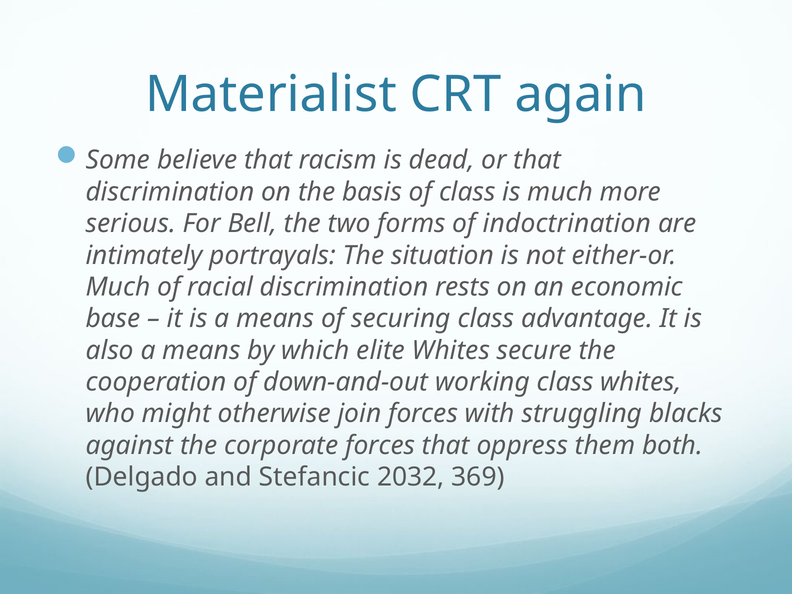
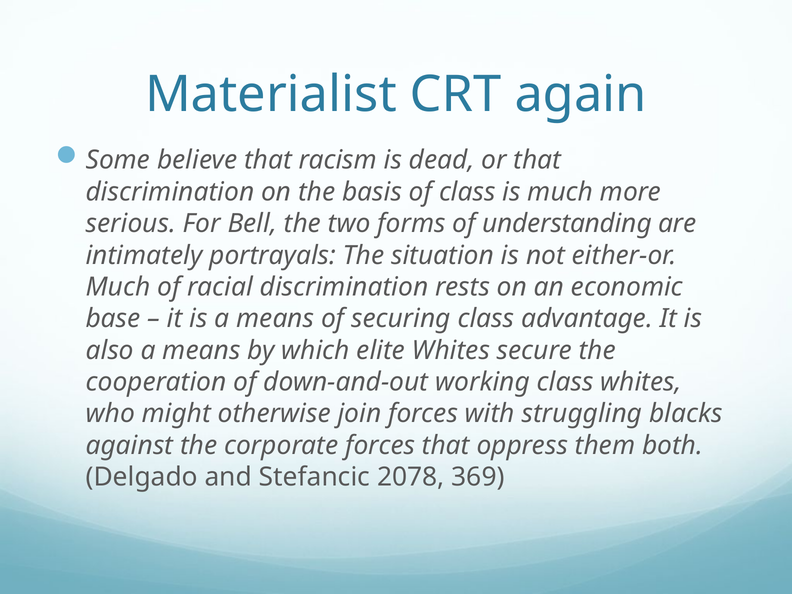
indoctrination: indoctrination -> understanding
2032: 2032 -> 2078
